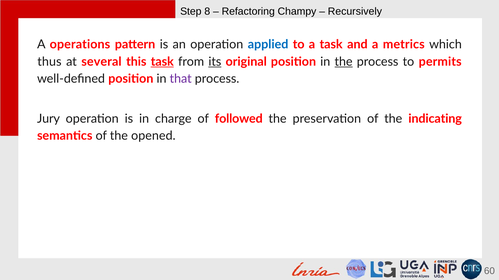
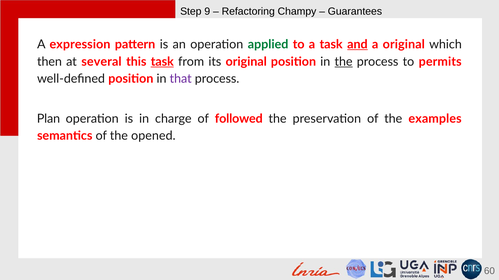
8: 8 -> 9
Recursively: Recursively -> Guarantees
operations: operations -> expression
applied colour: blue -> green
and underline: none -> present
a metrics: metrics -> original
thus: thus -> then
its underline: present -> none
Jury: Jury -> Plan
indicating: indicating -> examples
